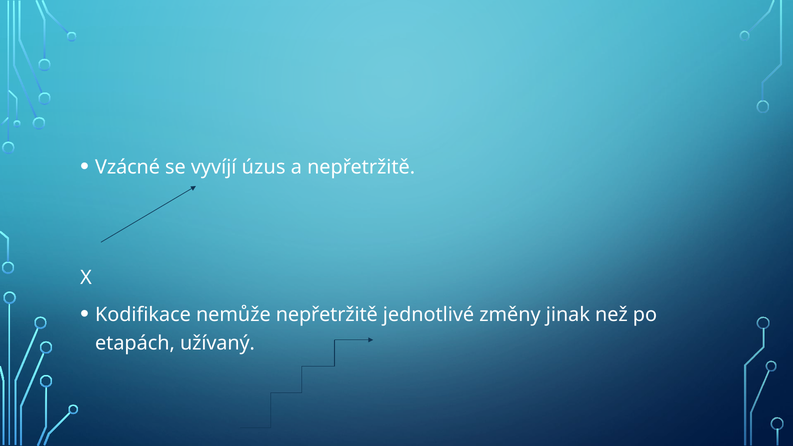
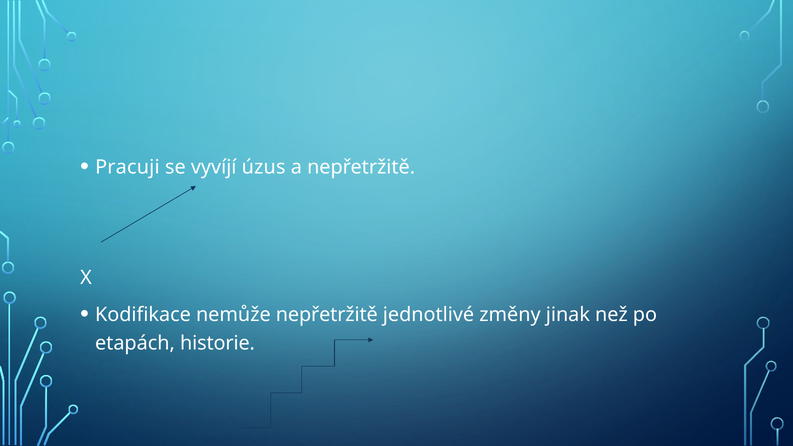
Vzácné: Vzácné -> Pracuji
užívaný: užívaný -> historie
